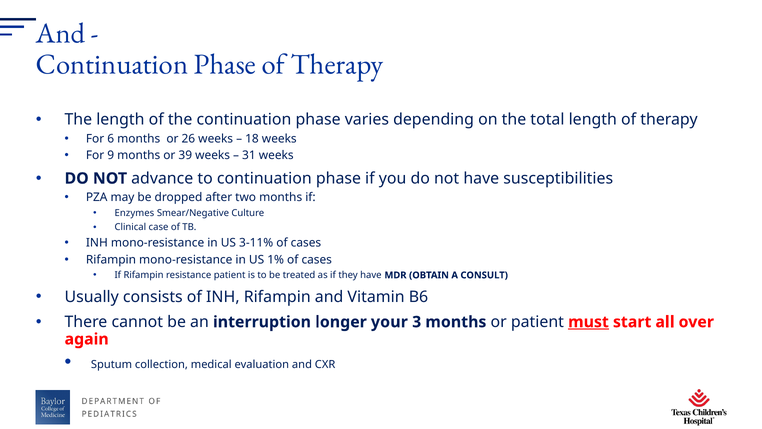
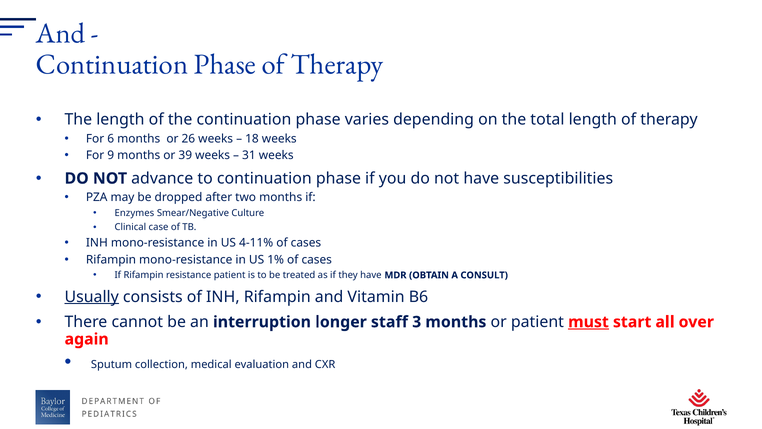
3-11%: 3-11% -> 4-11%
Usually underline: none -> present
your: your -> staff
